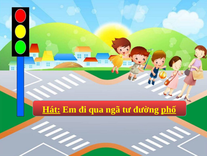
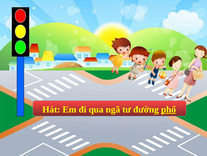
Hát underline: present -> none
